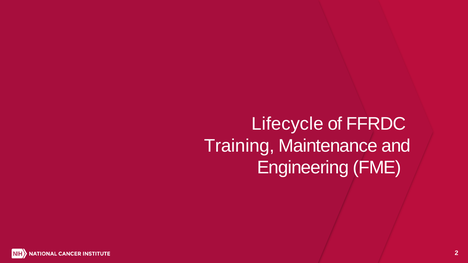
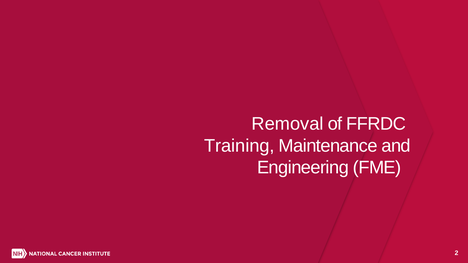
Lifecycle: Lifecycle -> Removal
